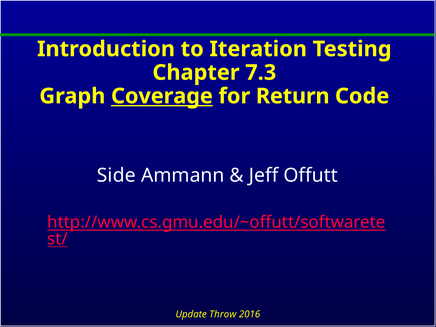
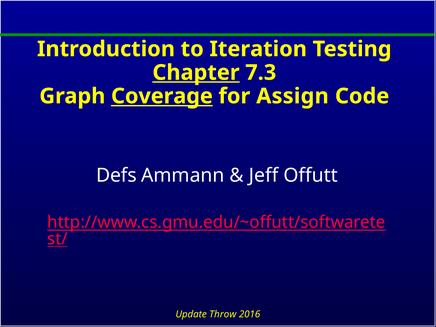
Chapter underline: none -> present
Return: Return -> Assign
Side: Side -> Defs
